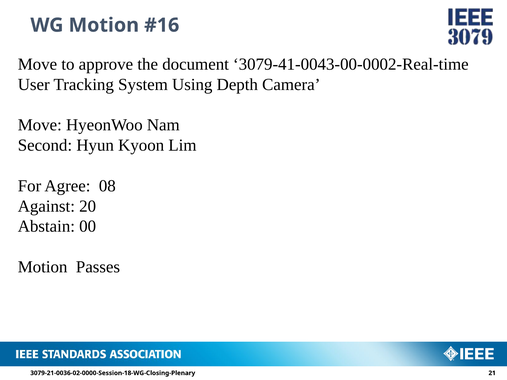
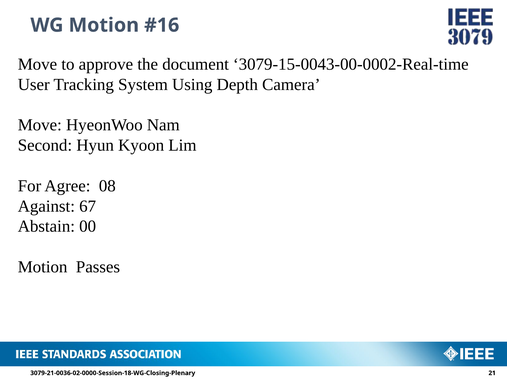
3079-41-0043-00-0002-Real-time: 3079-41-0043-00-0002-Real-time -> 3079-15-0043-00-0002-Real-time
20: 20 -> 67
